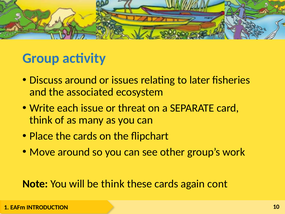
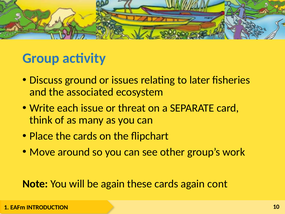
Discuss around: around -> ground
be think: think -> again
